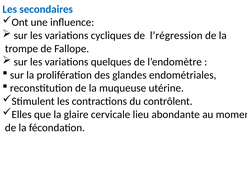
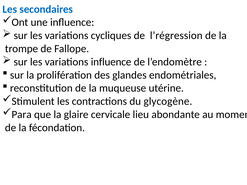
variations quelques: quelques -> influence
contrôlent: contrôlent -> glycogène
Elles: Elles -> Para
